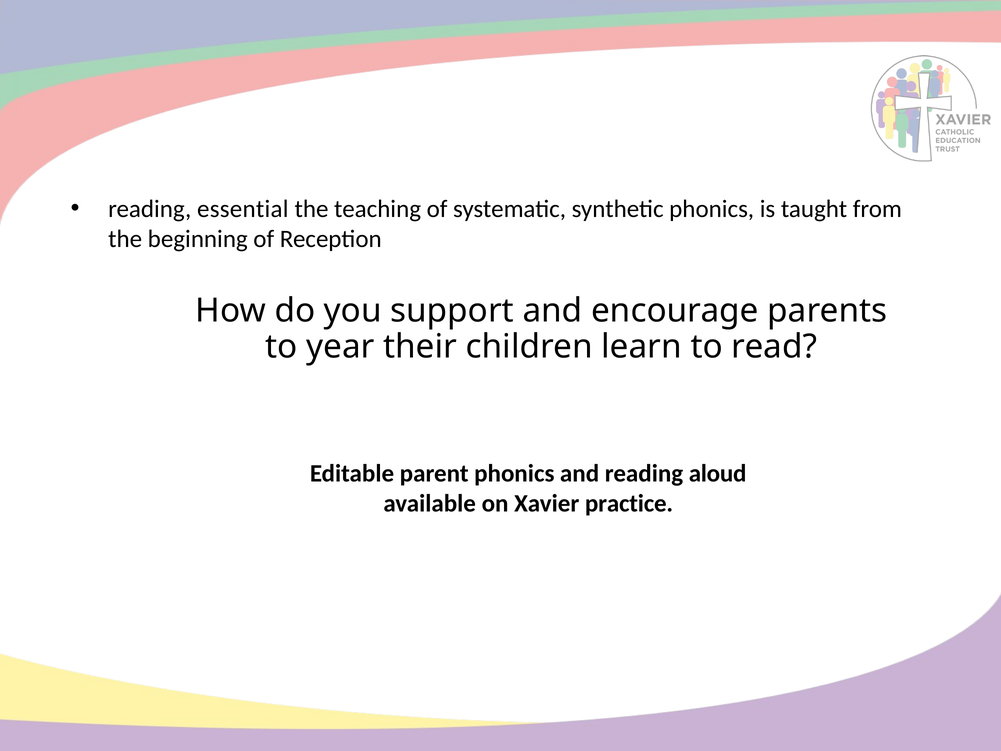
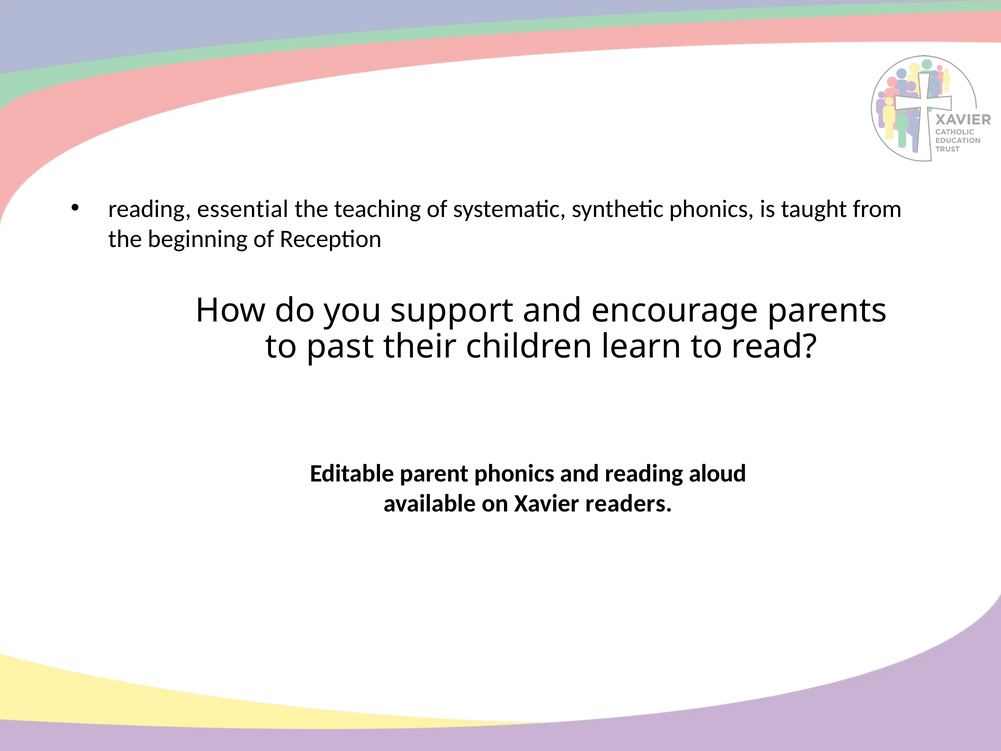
year: year -> past
practice: practice -> readers
